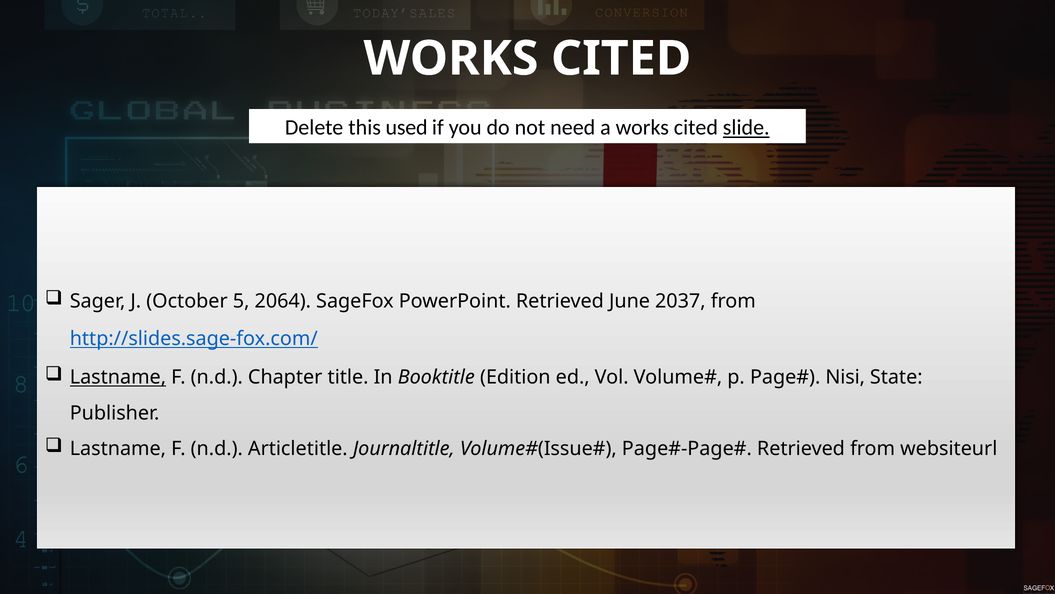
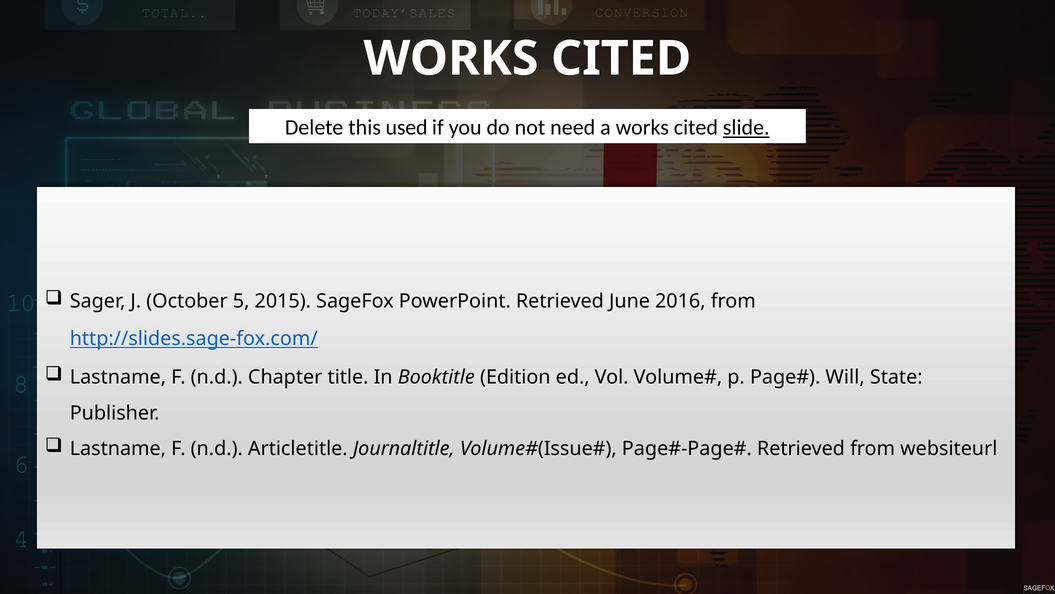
2064: 2064 -> 2015
2037: 2037 -> 2016
Lastname at (118, 377) underline: present -> none
Nisi: Nisi -> Will
